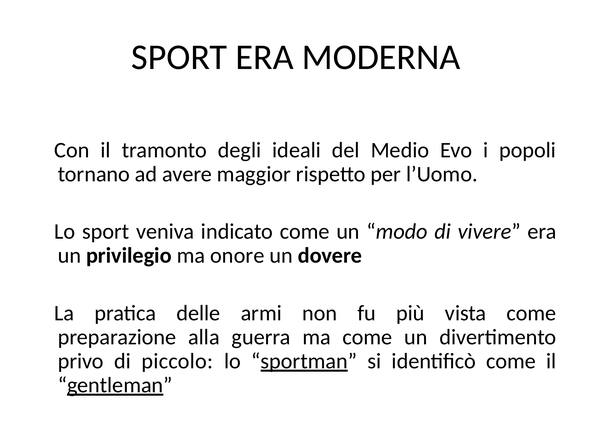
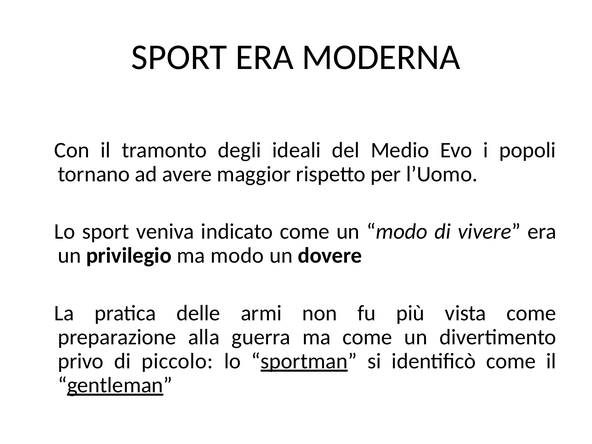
ma onore: onore -> modo
